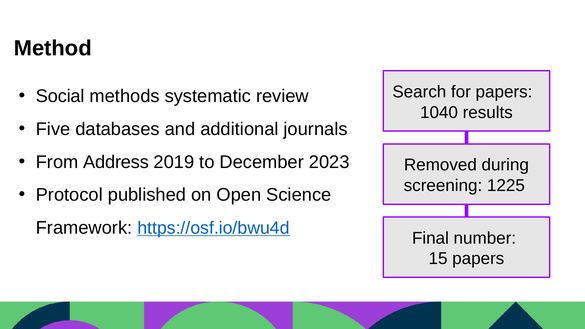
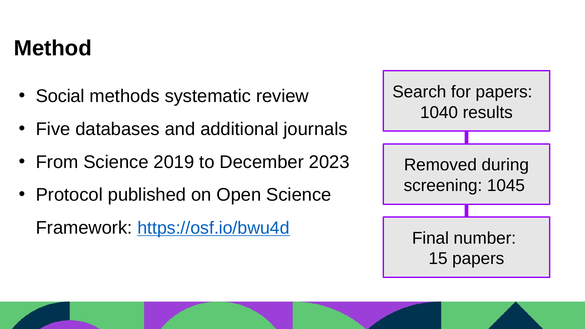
From Address: Address -> Science
1225: 1225 -> 1045
